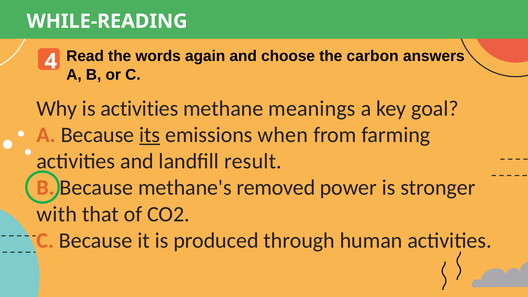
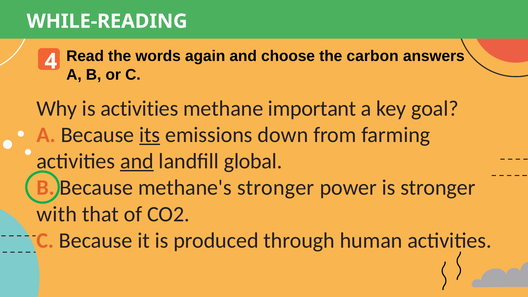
meanings: meanings -> important
when: when -> down
and at (137, 161) underline: none -> present
result: result -> global
methane's removed: removed -> stronger
